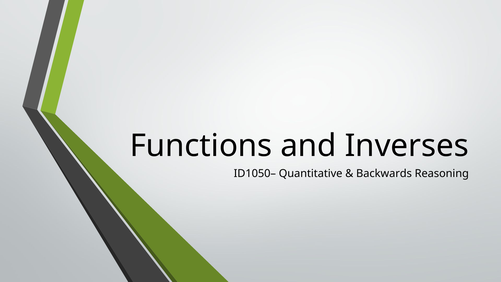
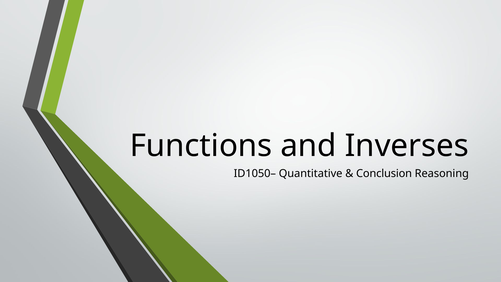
Backwards: Backwards -> Conclusion
